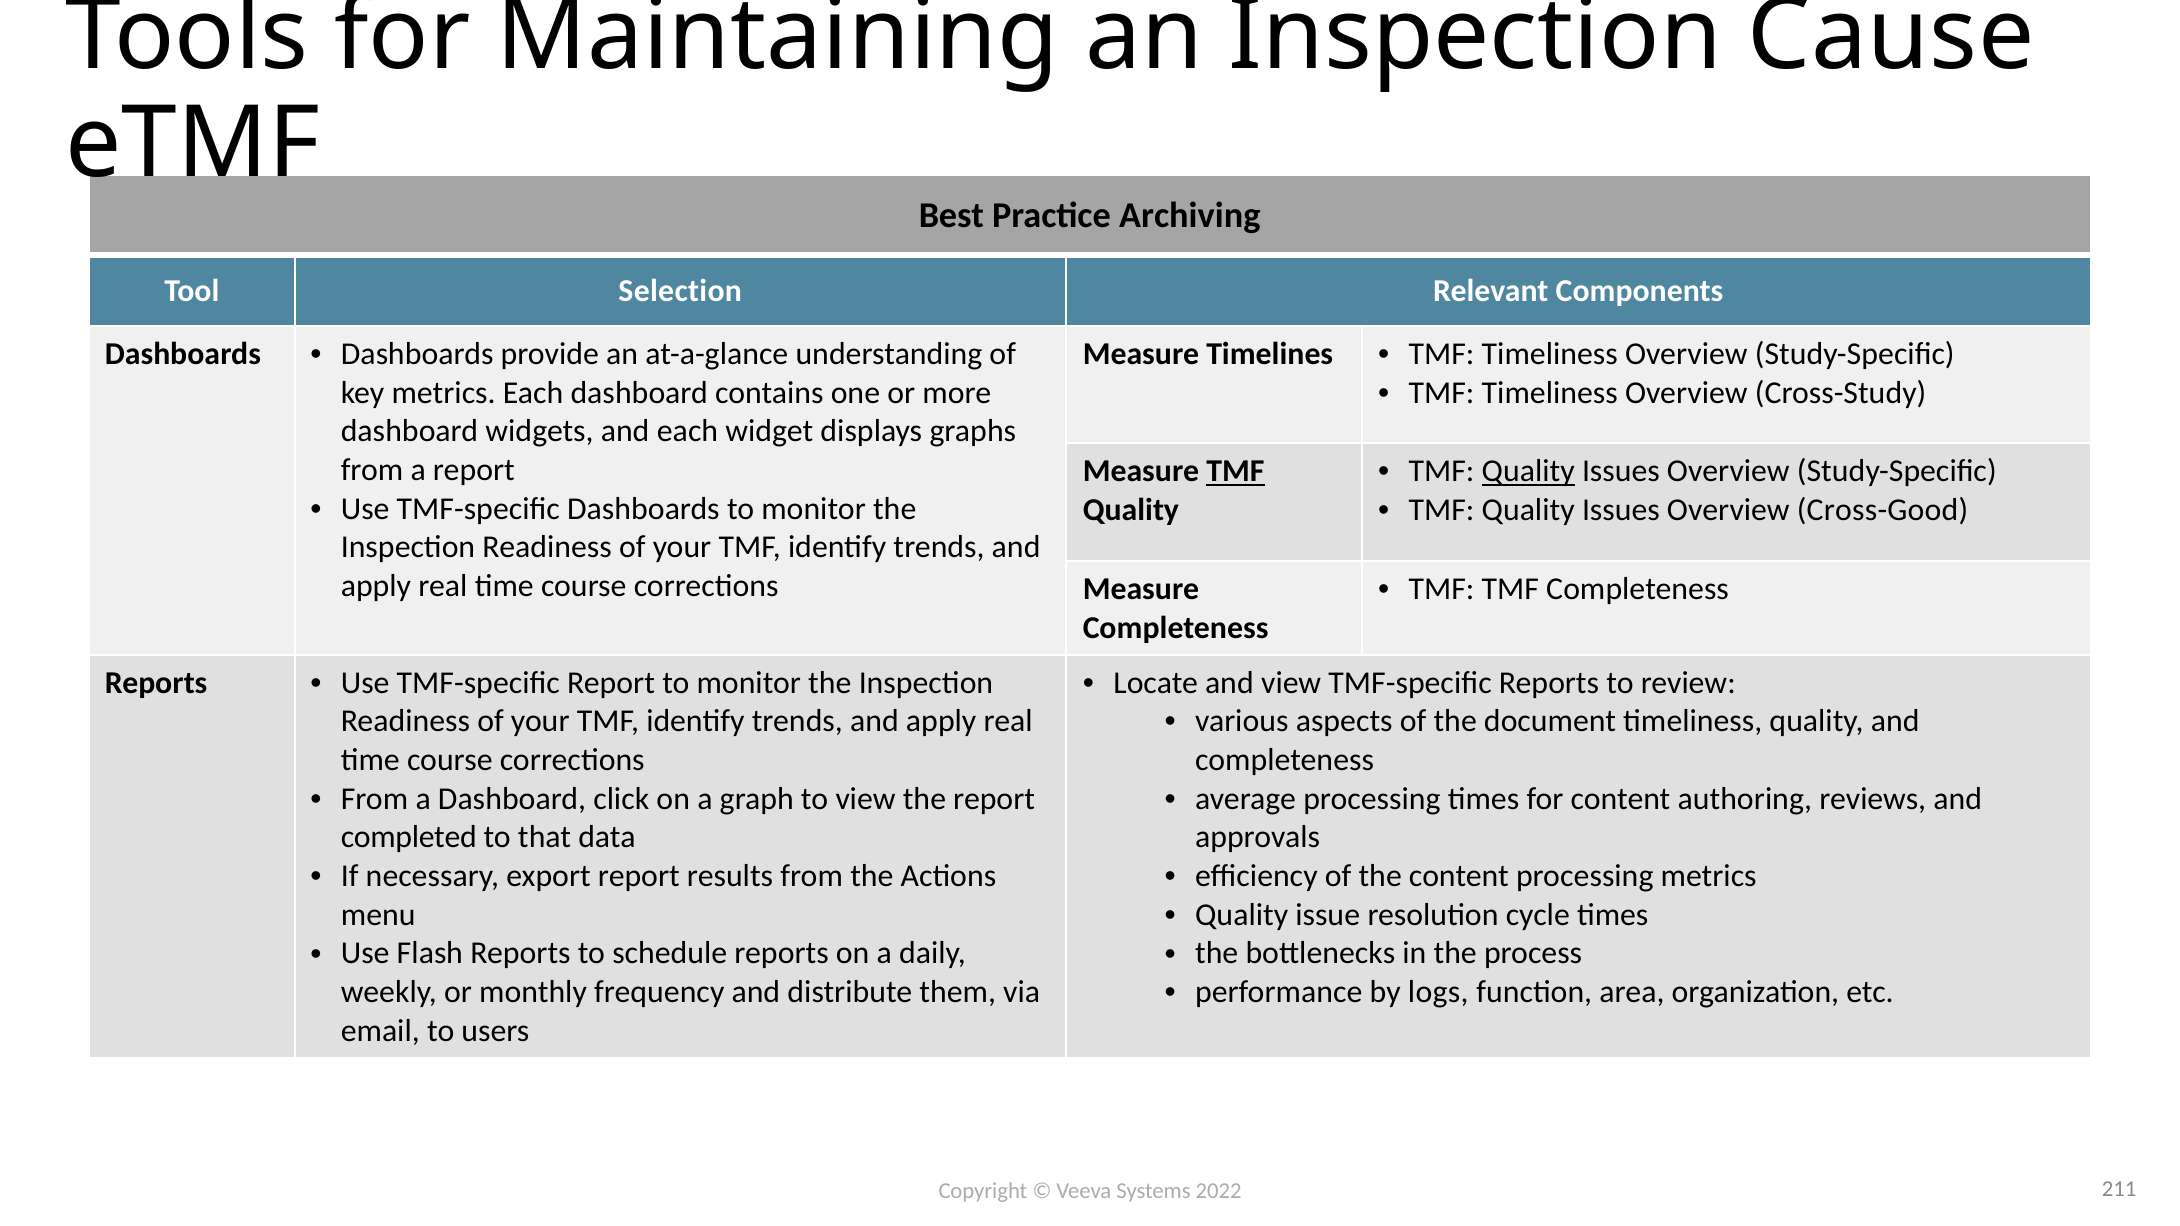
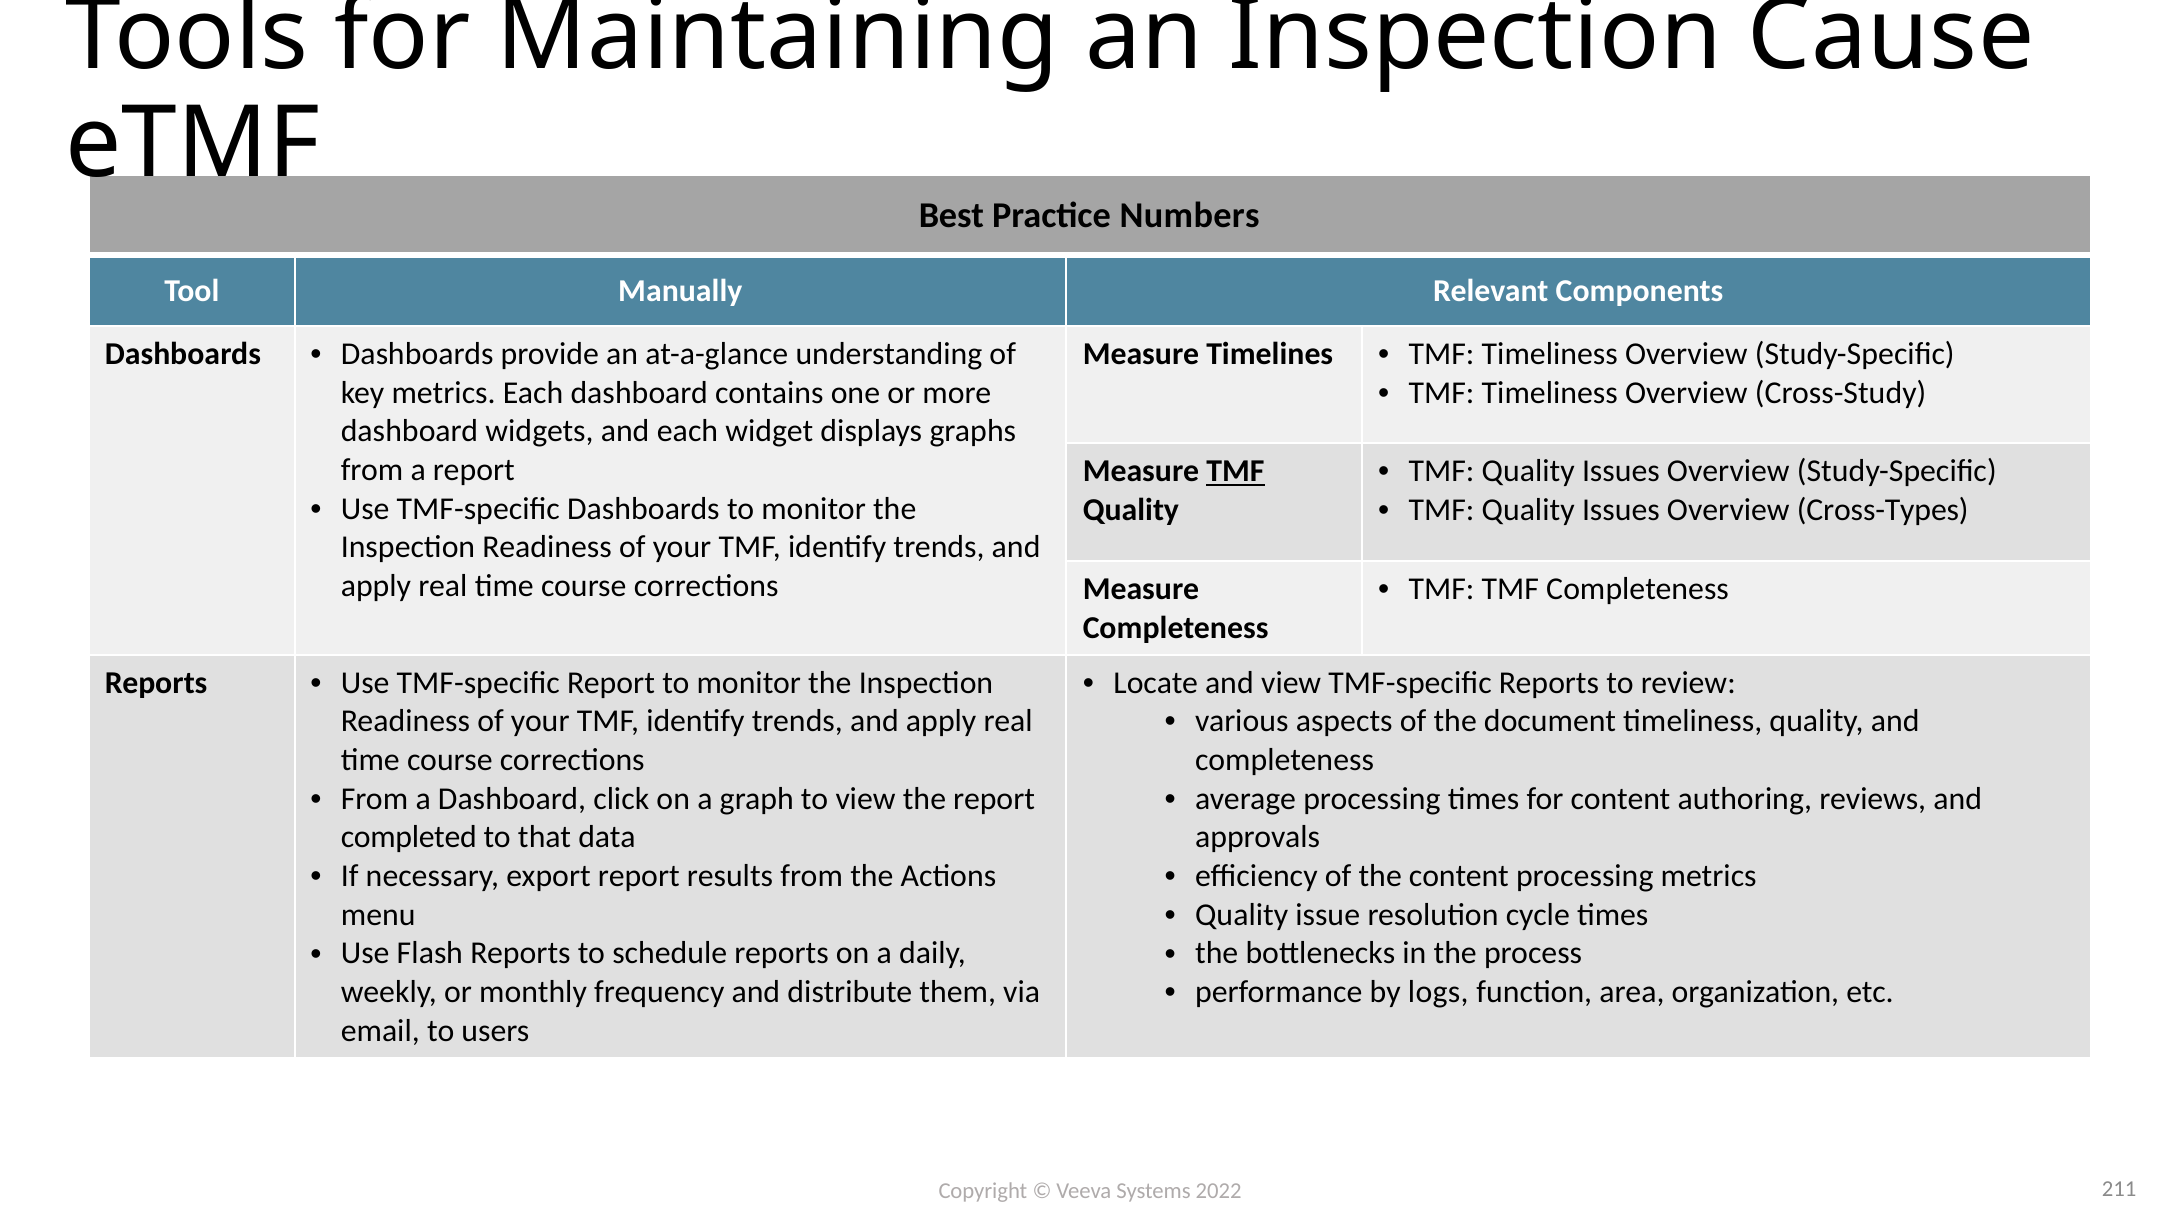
Archiving: Archiving -> Numbers
Selection: Selection -> Manually
Quality at (1528, 471) underline: present -> none
Cross-Good: Cross-Good -> Cross-Types
